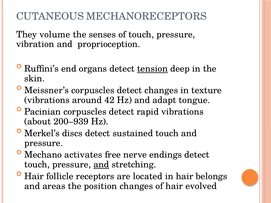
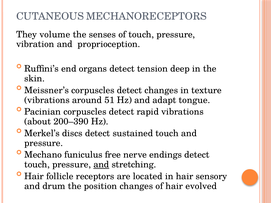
tension underline: present -> none
42: 42 -> 51
200–939: 200–939 -> 200–390
activates: activates -> funiculus
belongs: belongs -> sensory
areas: areas -> drum
